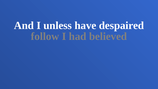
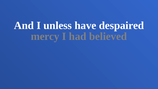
follow: follow -> mercy
